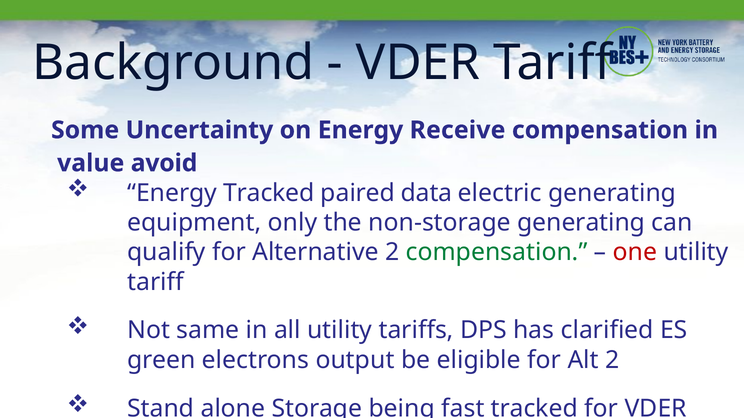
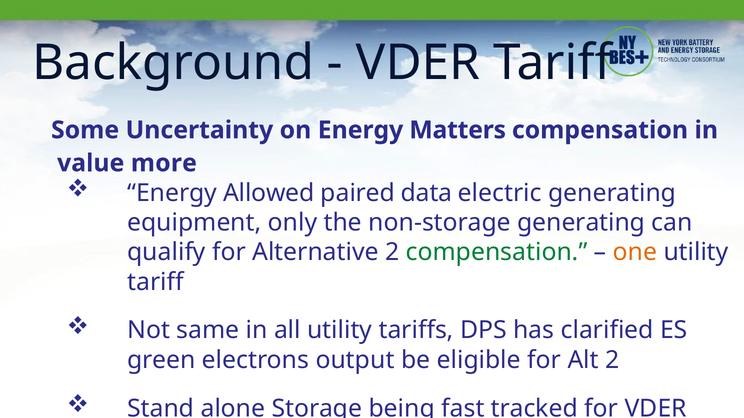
Receive: Receive -> Matters
avoid: avoid -> more
Energy Tracked: Tracked -> Allowed
one colour: red -> orange
